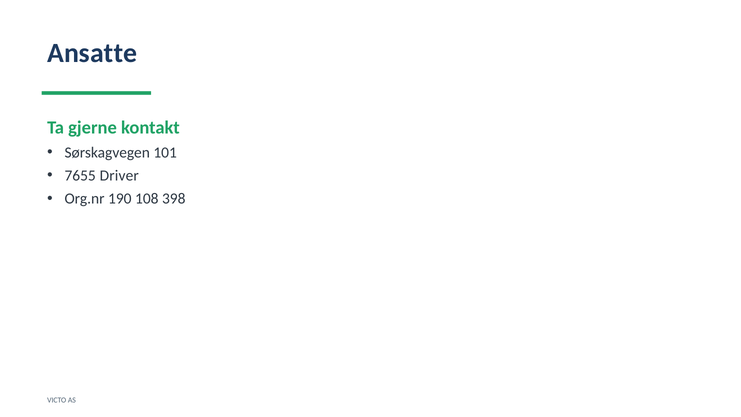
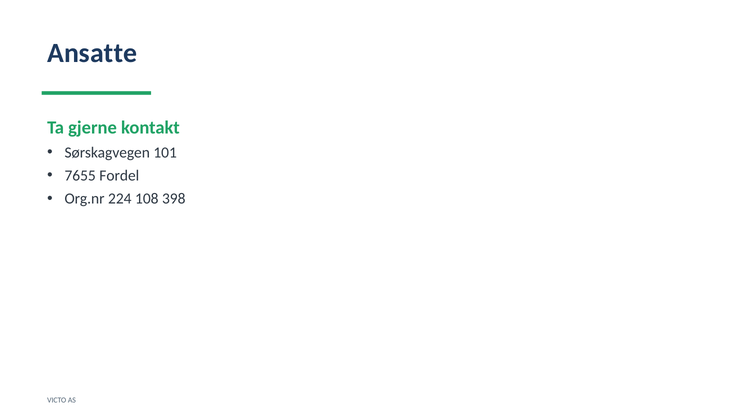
Driver: Driver -> Fordel
190: 190 -> 224
